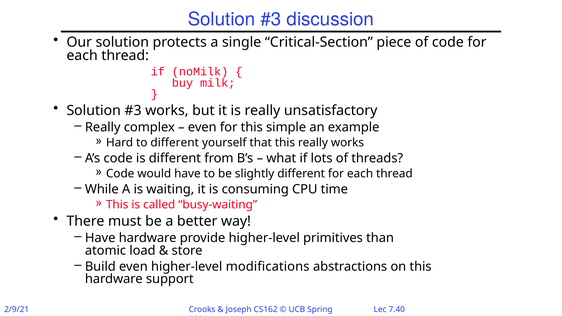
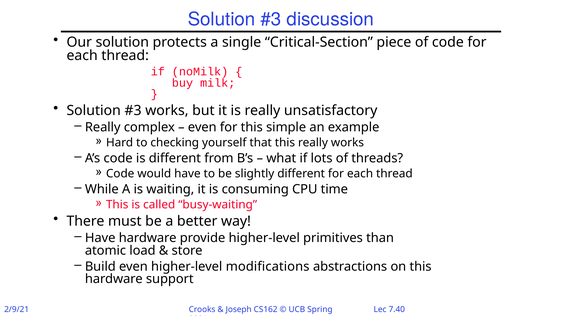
to different: different -> checking
